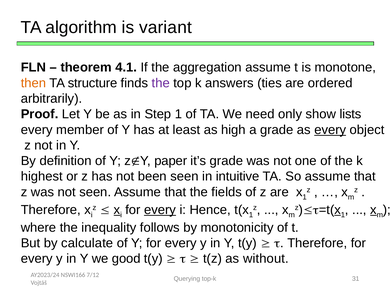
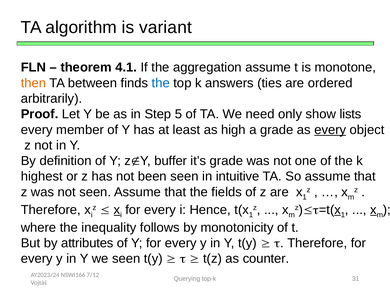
structure: structure -> between
the at (161, 83) colour: purple -> blue
Step 1: 1 -> 5
paper: paper -> buffer
every at (160, 210) underline: present -> none
calculate: calculate -> attributes
we good: good -> seen
without: without -> counter
